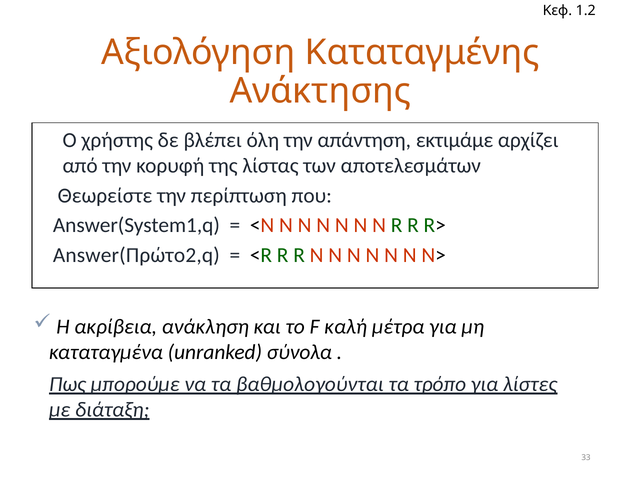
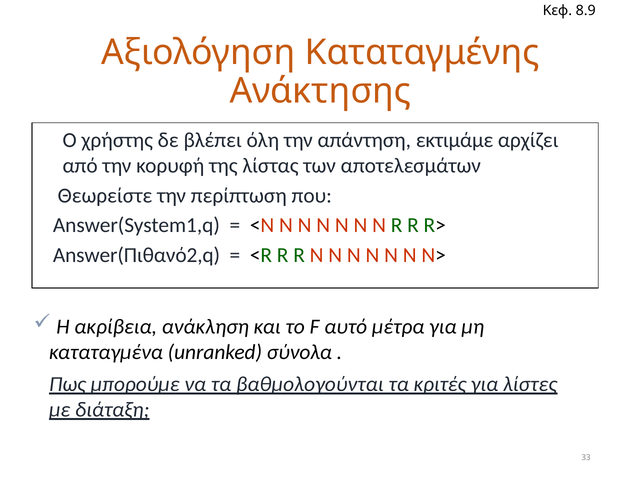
1.2: 1.2 -> 8.9
Answer(Πρώτο2,q: Answer(Πρώτο2,q -> Answer(Πιθανό2,q
καλή: καλή -> αυτό
τρόπο: τρόπο -> κριτές
